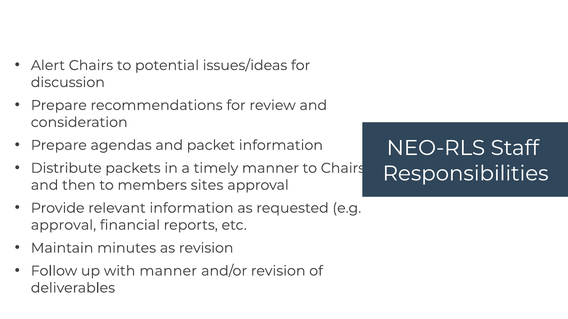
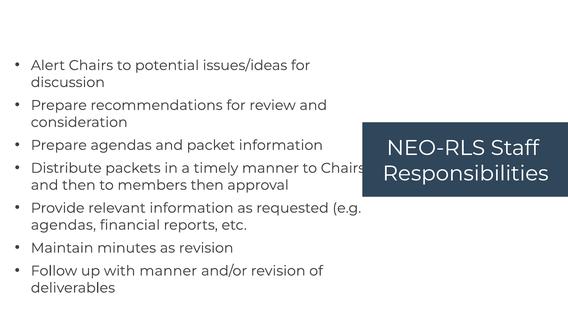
members sites: sites -> then
approval at (63, 225): approval -> agendas
